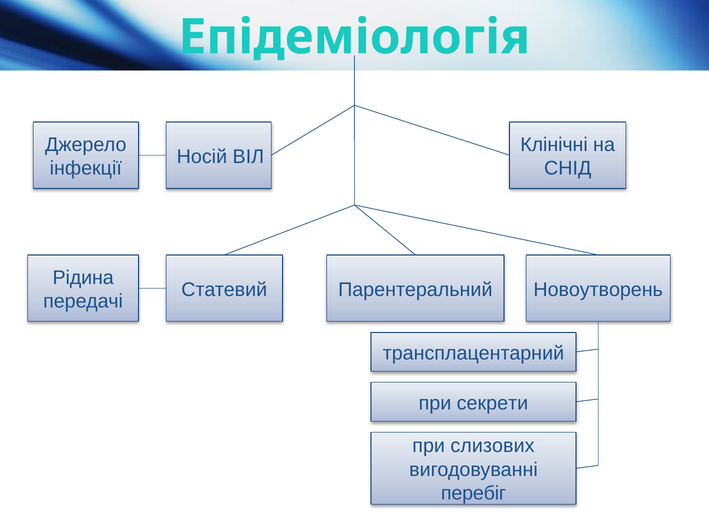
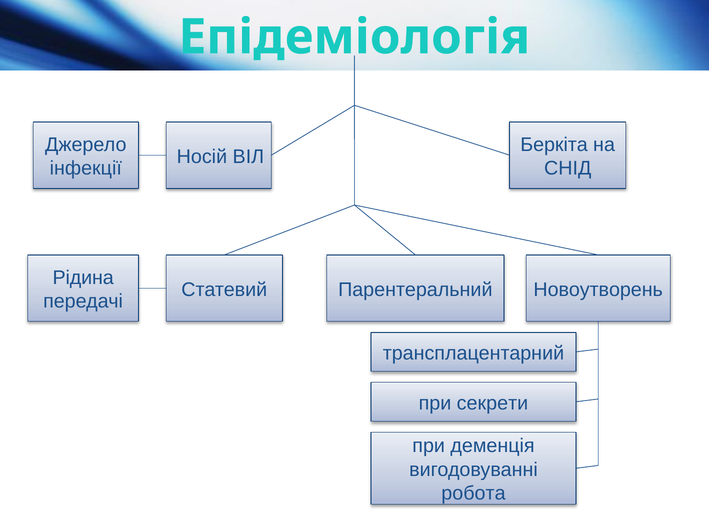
Клінічні: Клінічні -> Беркіта
слизових: слизових -> деменція
перебіг: перебіг -> робота
